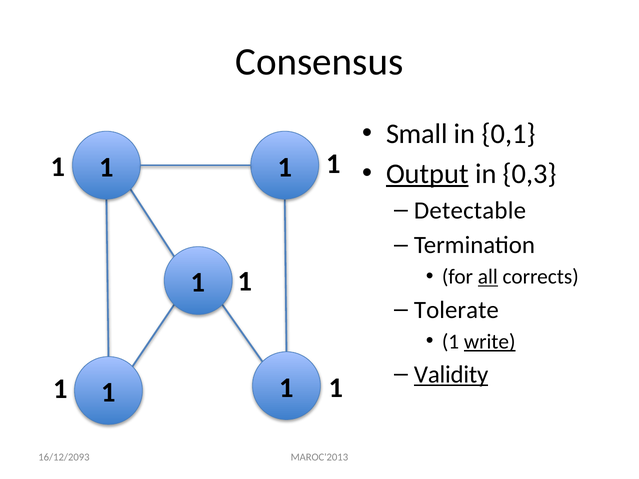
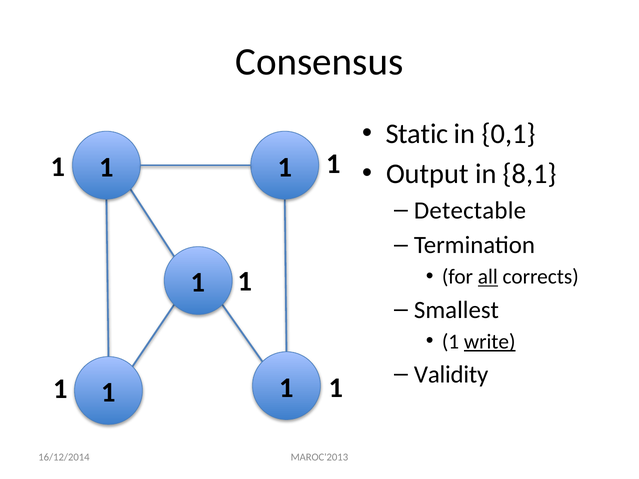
Small: Small -> Static
Output underline: present -> none
0,3: 0,3 -> 8,1
Tolerate: Tolerate -> Smallest
Validity underline: present -> none
16/12/2093: 16/12/2093 -> 16/12/2014
